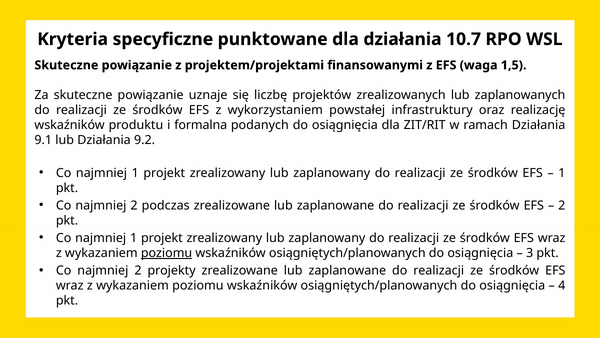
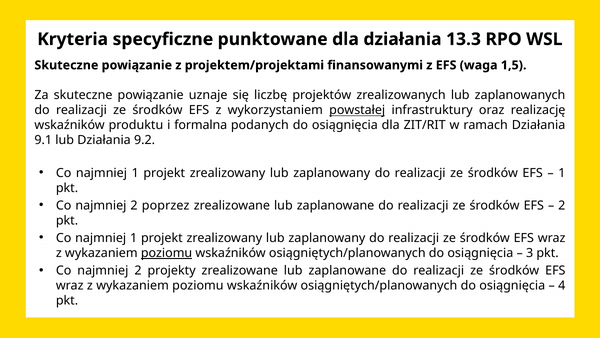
10.7: 10.7 -> 13.3
powstałej underline: none -> present
podczas: podczas -> poprzez
